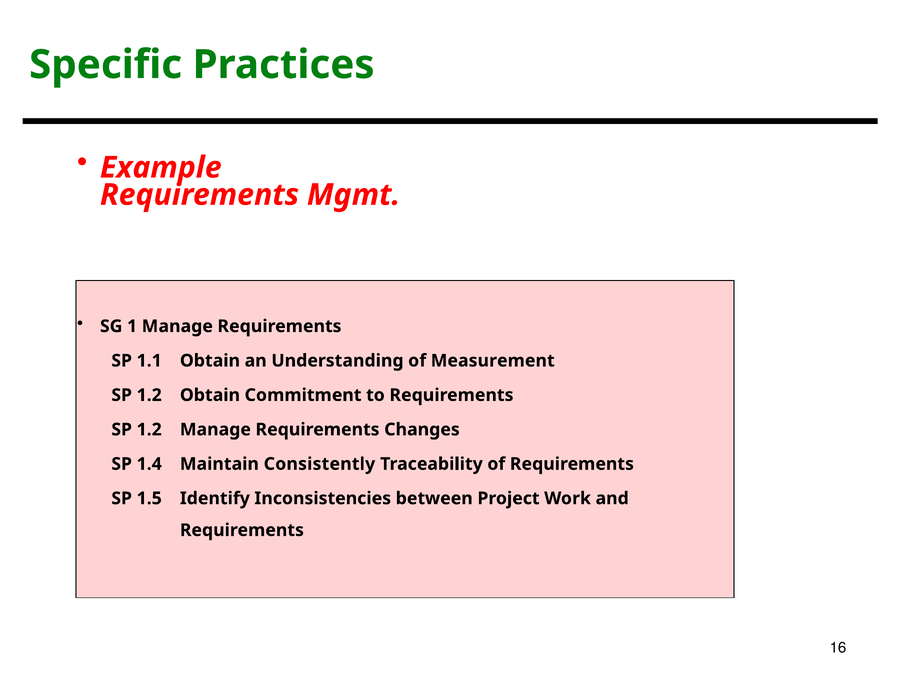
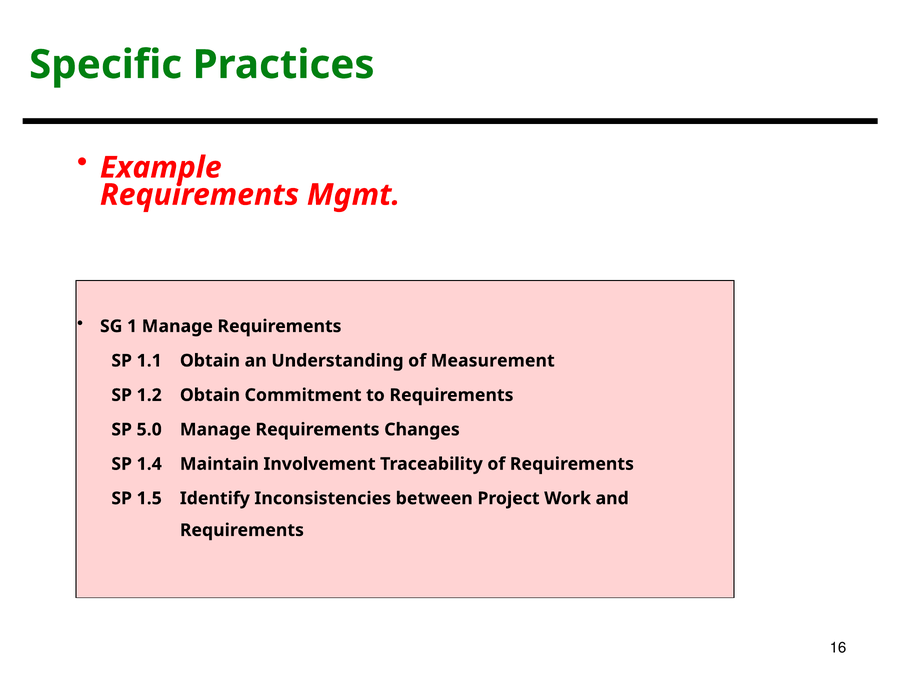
1.2 at (149, 430): 1.2 -> 5.0
Consistently: Consistently -> Involvement
